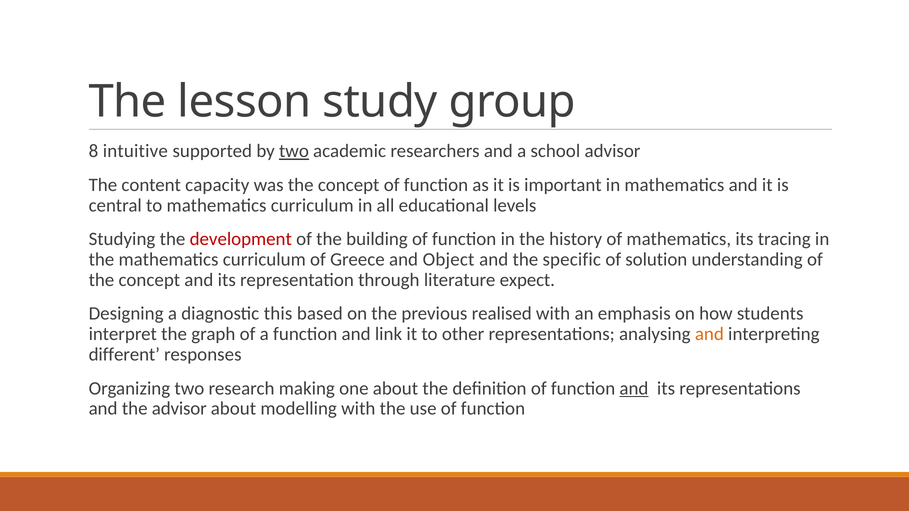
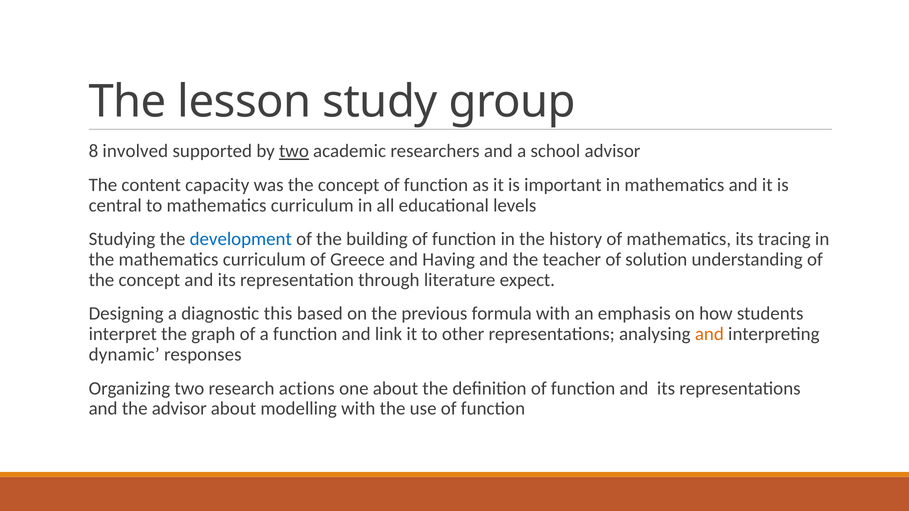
intuitive: intuitive -> involved
development colour: red -> blue
Object: Object -> Having
specific: specific -> teacher
realised: realised -> formula
different: different -> dynamic
making: making -> actions
and at (634, 389) underline: present -> none
